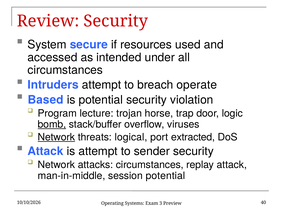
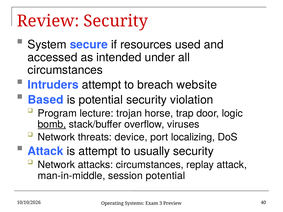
operate: operate -> website
Network at (56, 137) underline: present -> none
logical: logical -> device
extracted: extracted -> localizing
sender: sender -> usually
